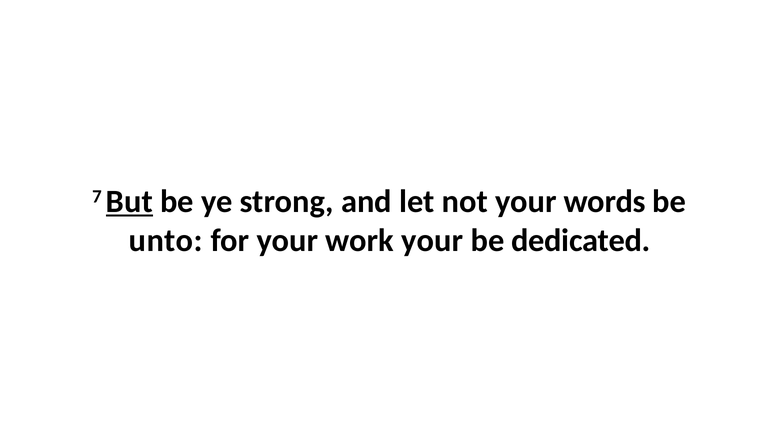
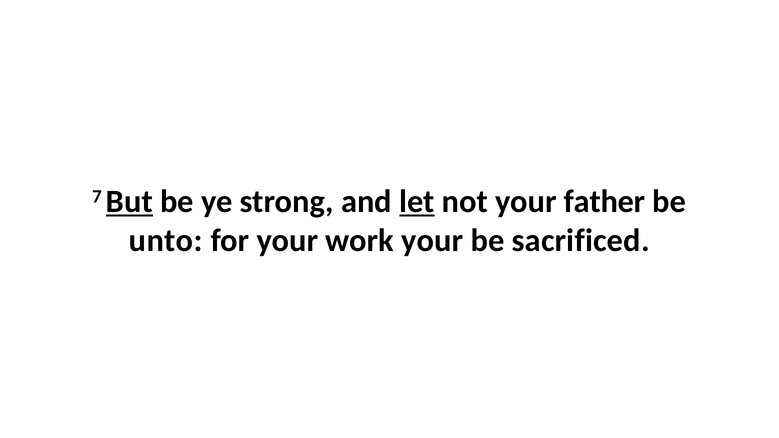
let underline: none -> present
words: words -> father
dedicated: dedicated -> sacrificed
